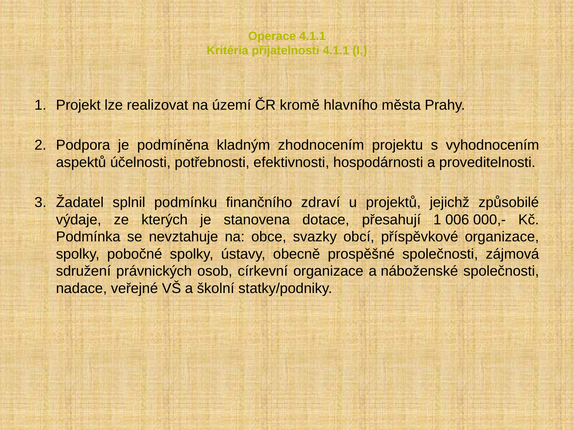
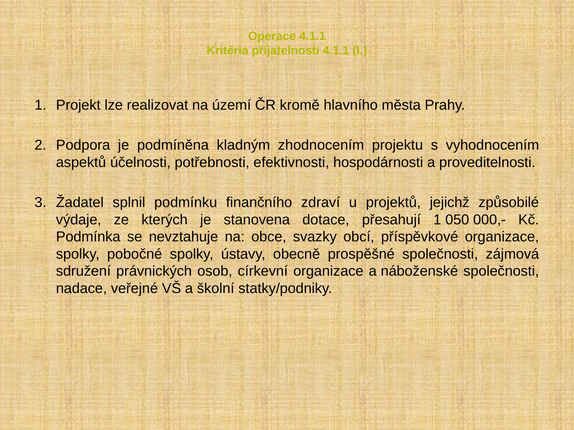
006: 006 -> 050
